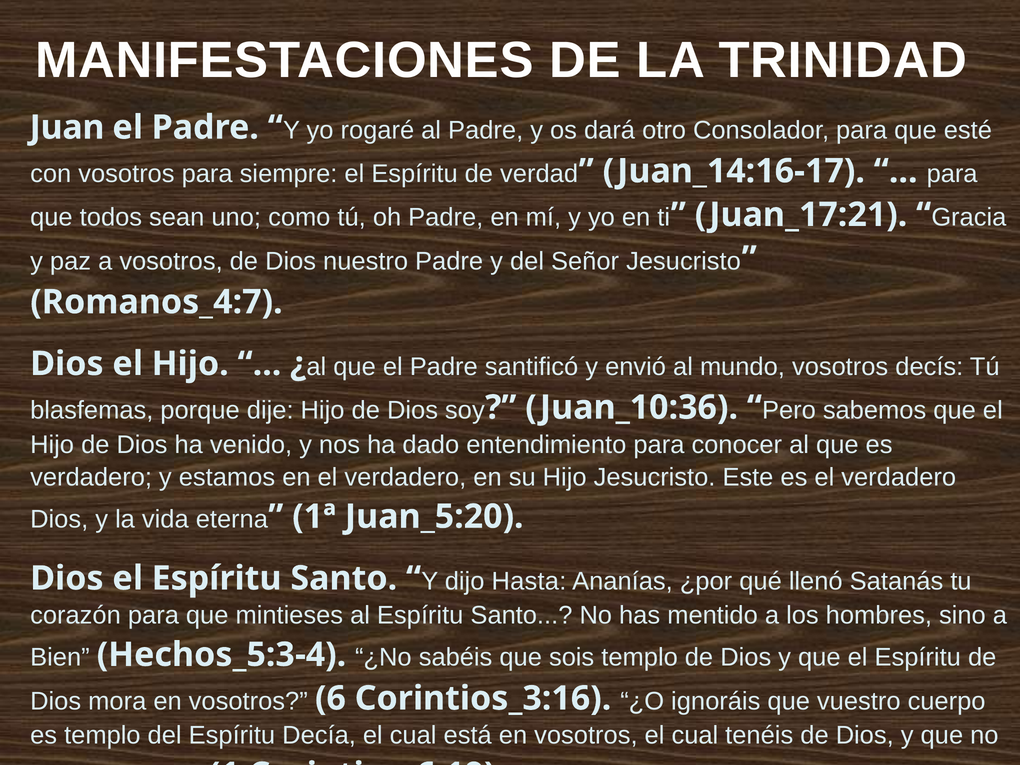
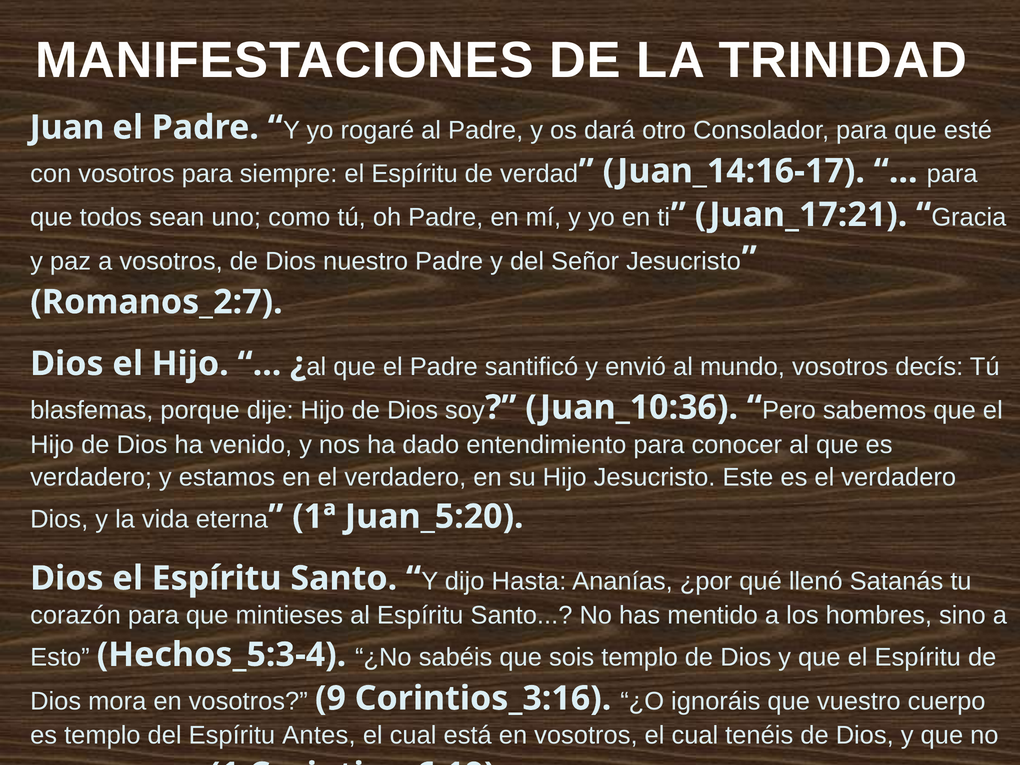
Romanos_4:7: Romanos_4:7 -> Romanos_2:7
Bien: Bien -> Esto
6: 6 -> 9
Decía: Decía -> Antes
